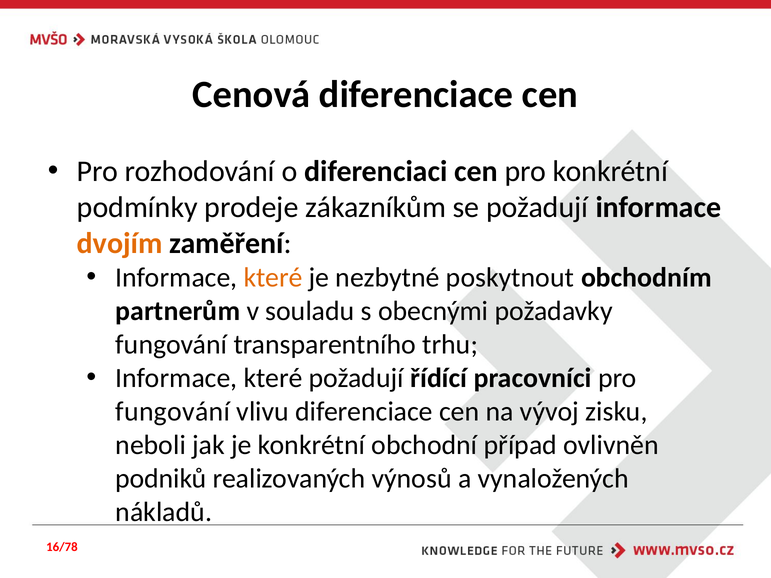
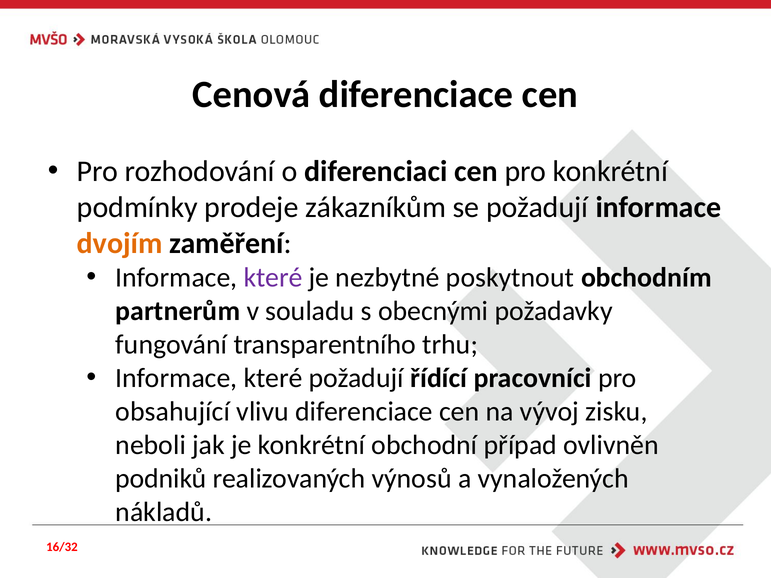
které at (273, 278) colour: orange -> purple
fungování at (173, 412): fungování -> obsahující
16/78: 16/78 -> 16/32
